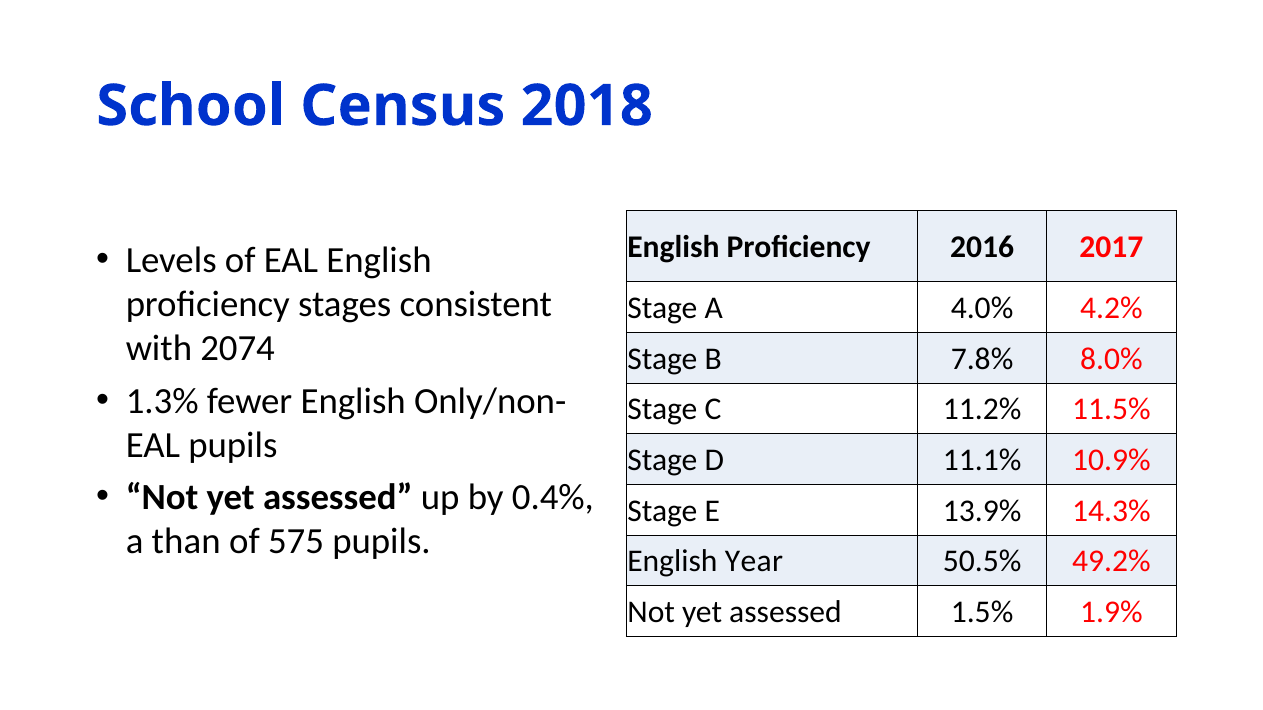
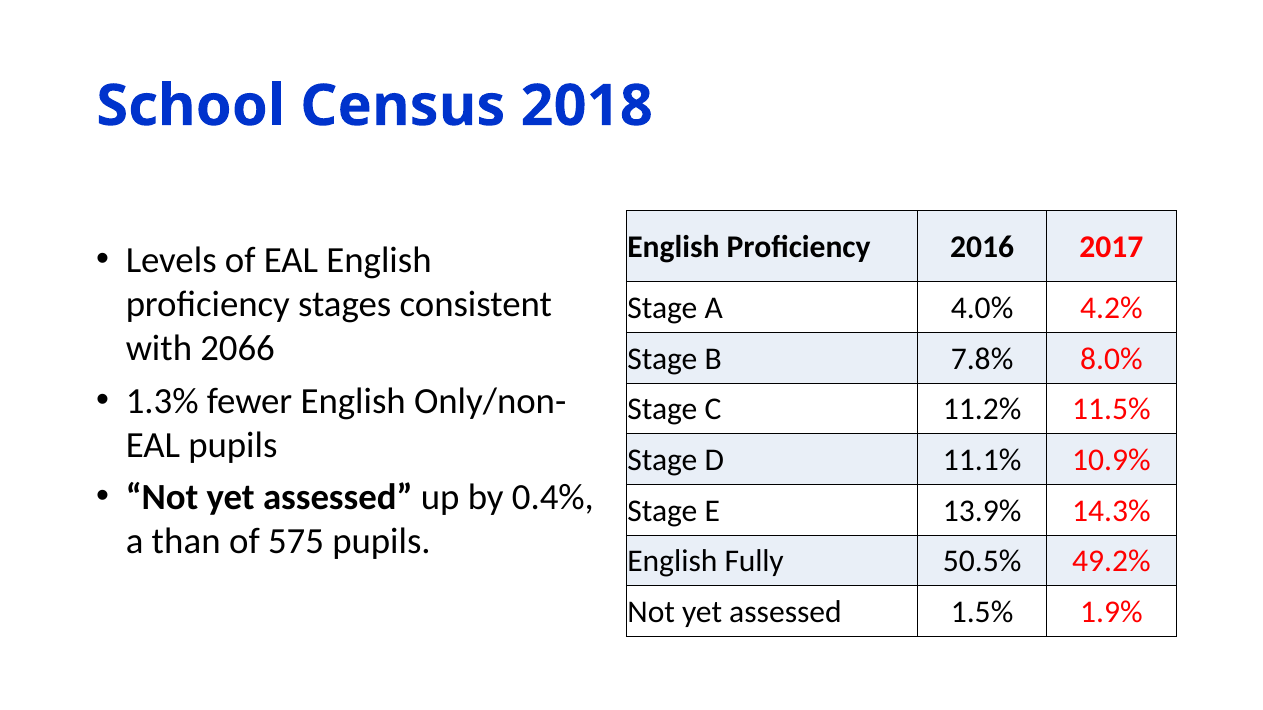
2074: 2074 -> 2066
Year: Year -> Fully
